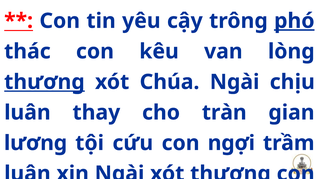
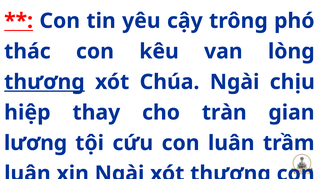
phó underline: present -> none
luân at (27, 112): luân -> hiệp
con ngợi: ngợi -> luân
